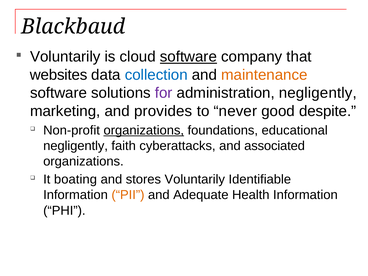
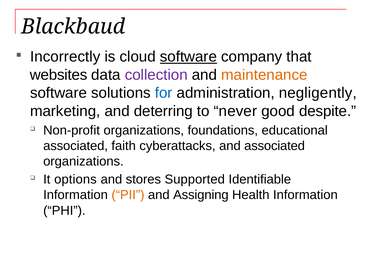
Voluntarily at (65, 57): Voluntarily -> Incorrectly
collection colour: blue -> purple
for colour: purple -> blue
provides: provides -> deterring
organizations at (144, 130) underline: present -> none
negligently at (76, 146): negligently -> associated
boating: boating -> options
stores Voluntarily: Voluntarily -> Supported
Adequate: Adequate -> Assigning
